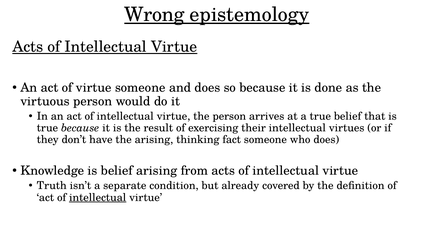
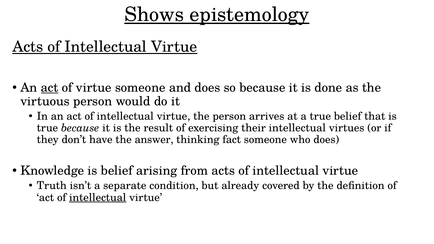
Wrong: Wrong -> Shows
act at (50, 88) underline: none -> present
the arising: arising -> answer
